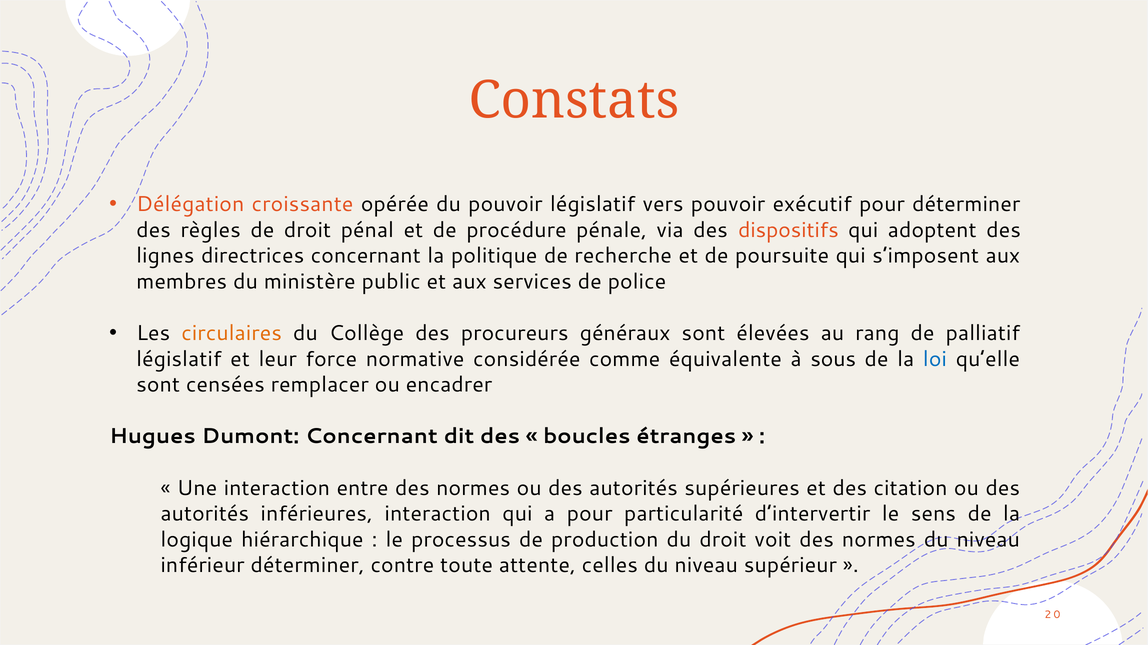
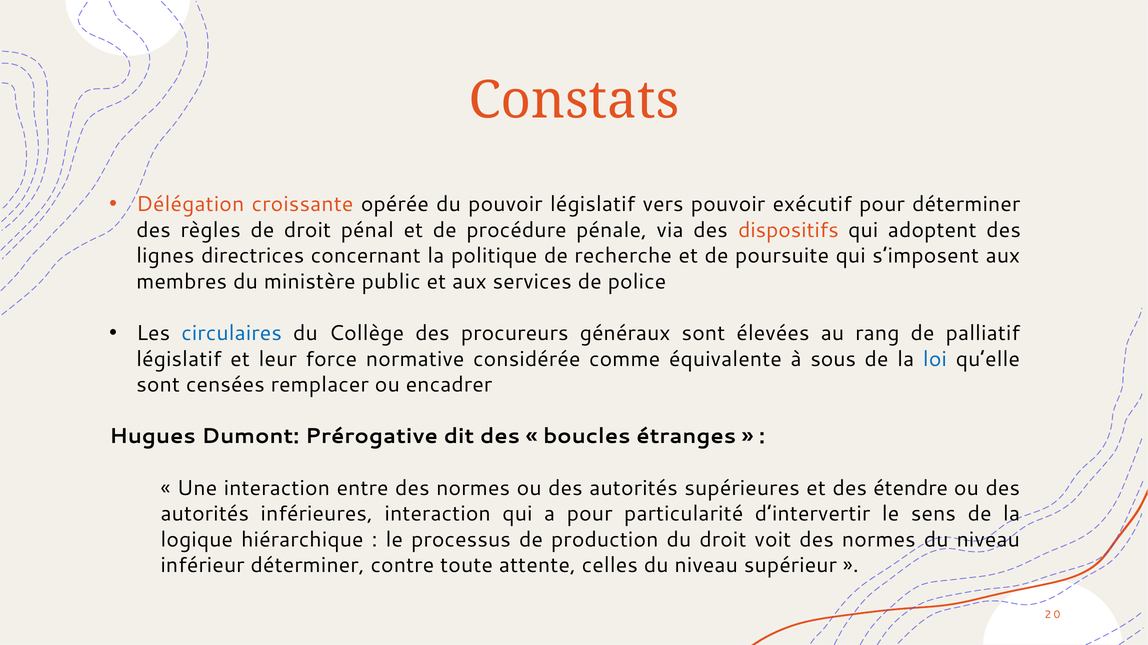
circulaires colour: orange -> blue
Dumont Concernant: Concernant -> Prérogative
citation: citation -> étendre
